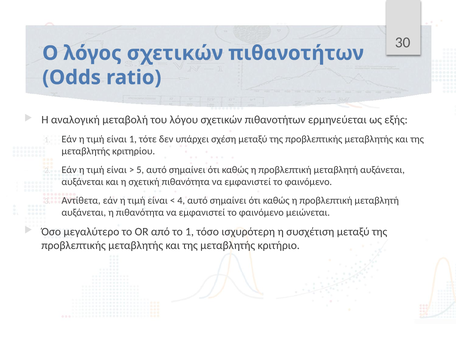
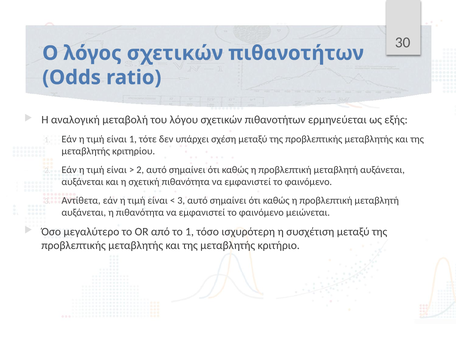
5 at (140, 170): 5 -> 2
4 at (181, 200): 4 -> 3
